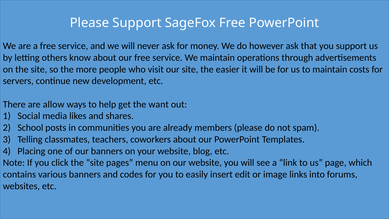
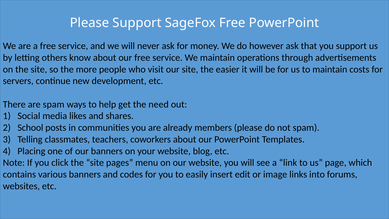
are allow: allow -> spam
want: want -> need
